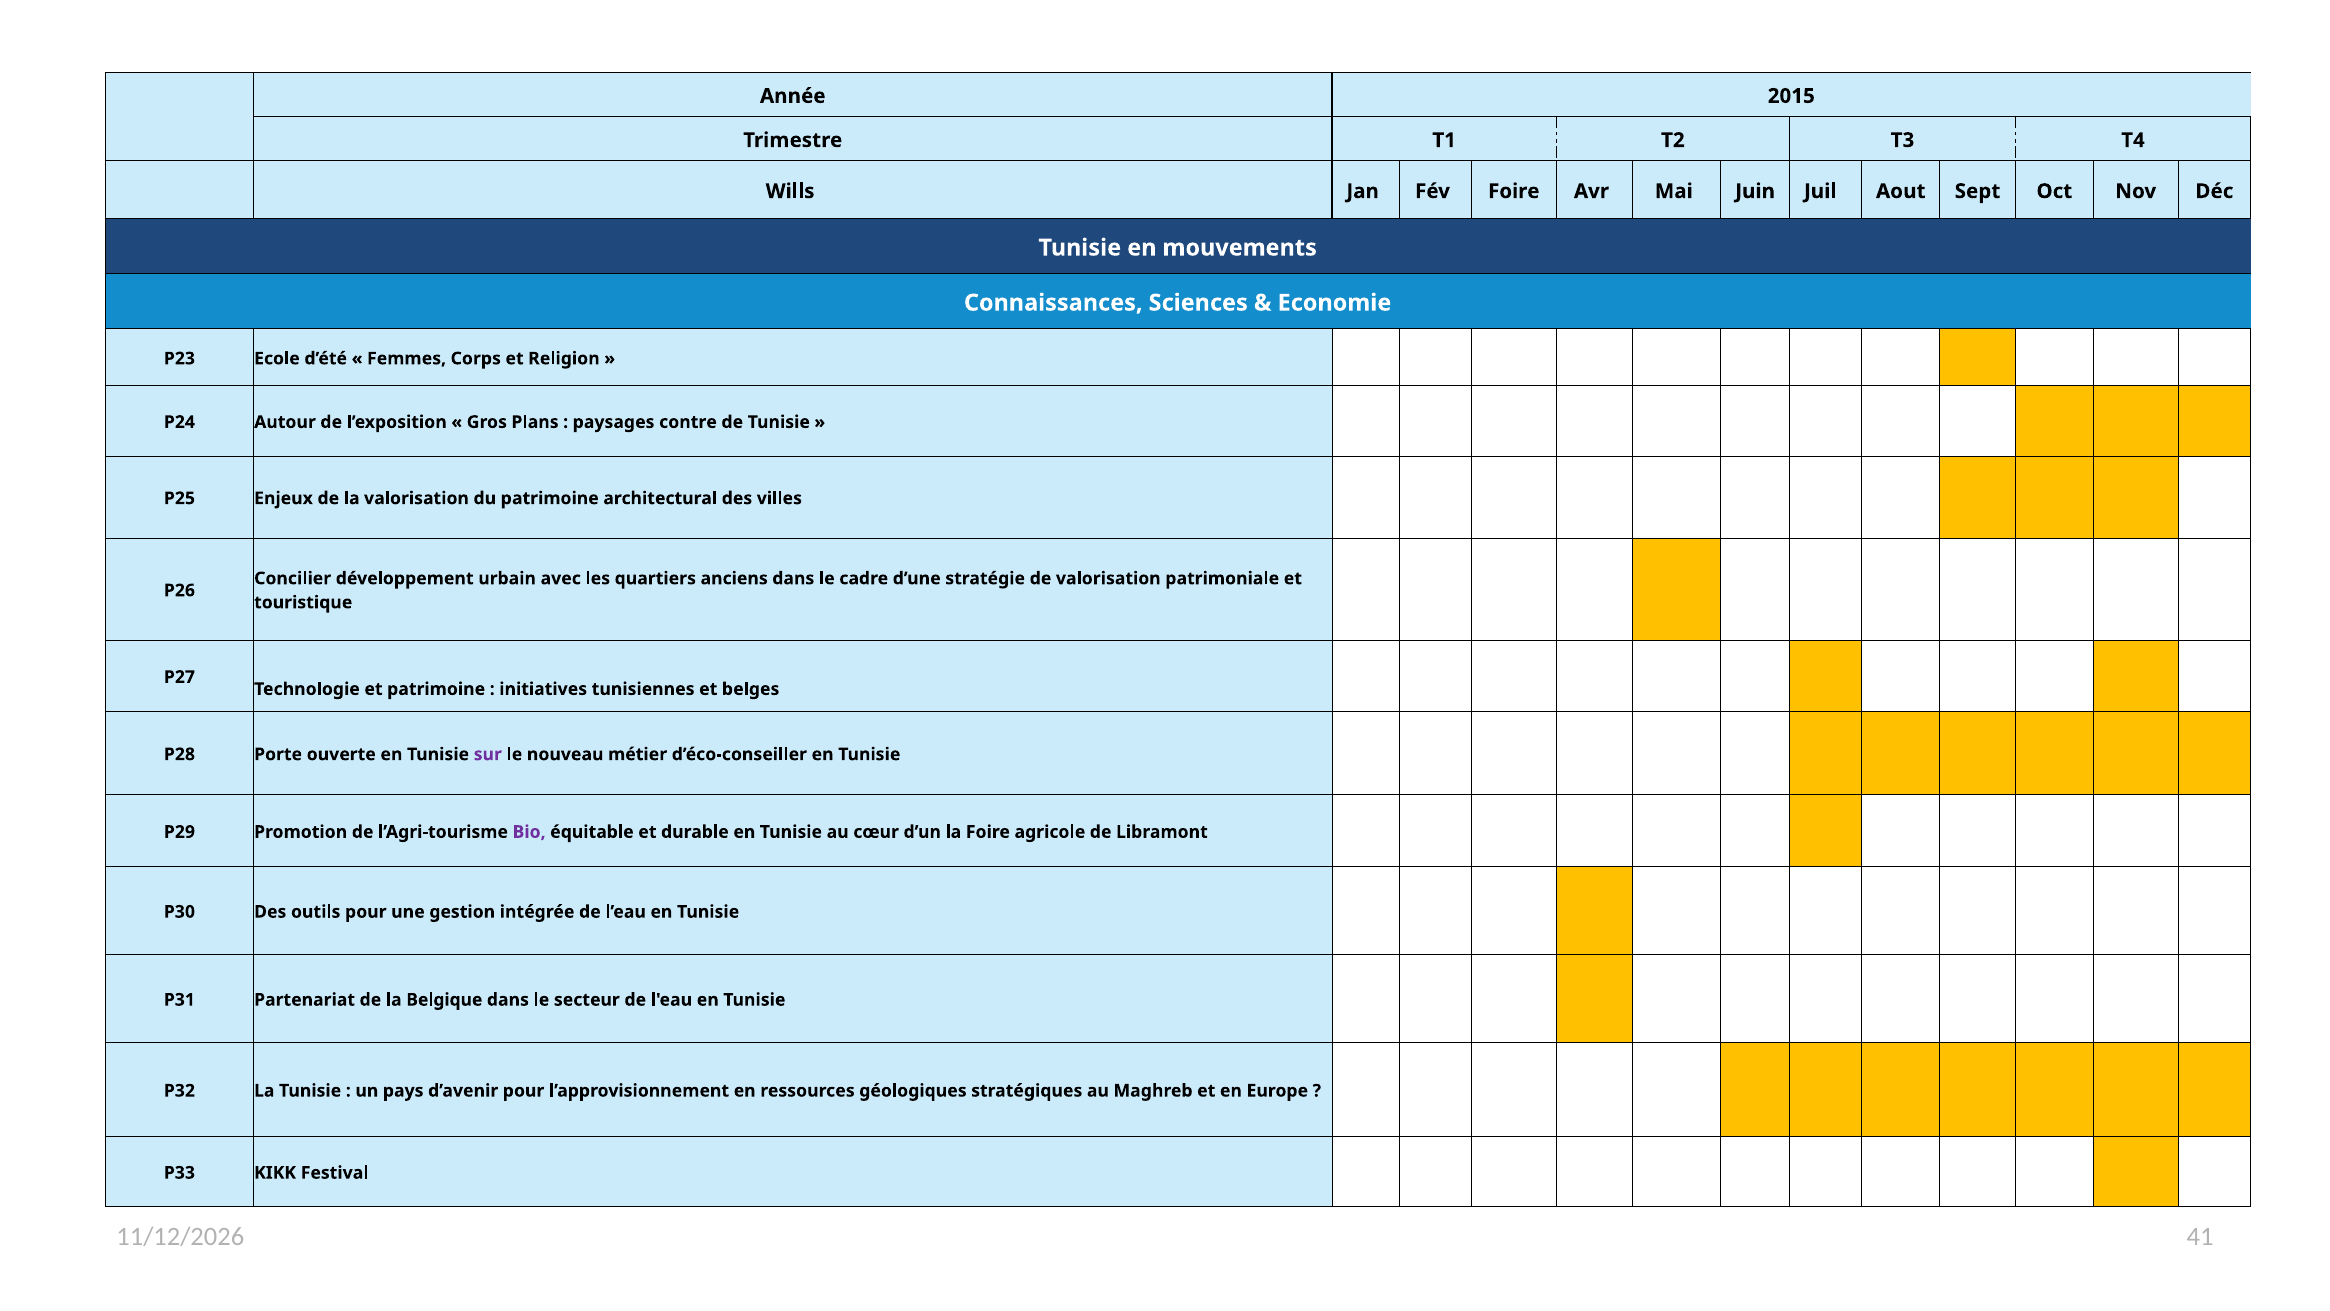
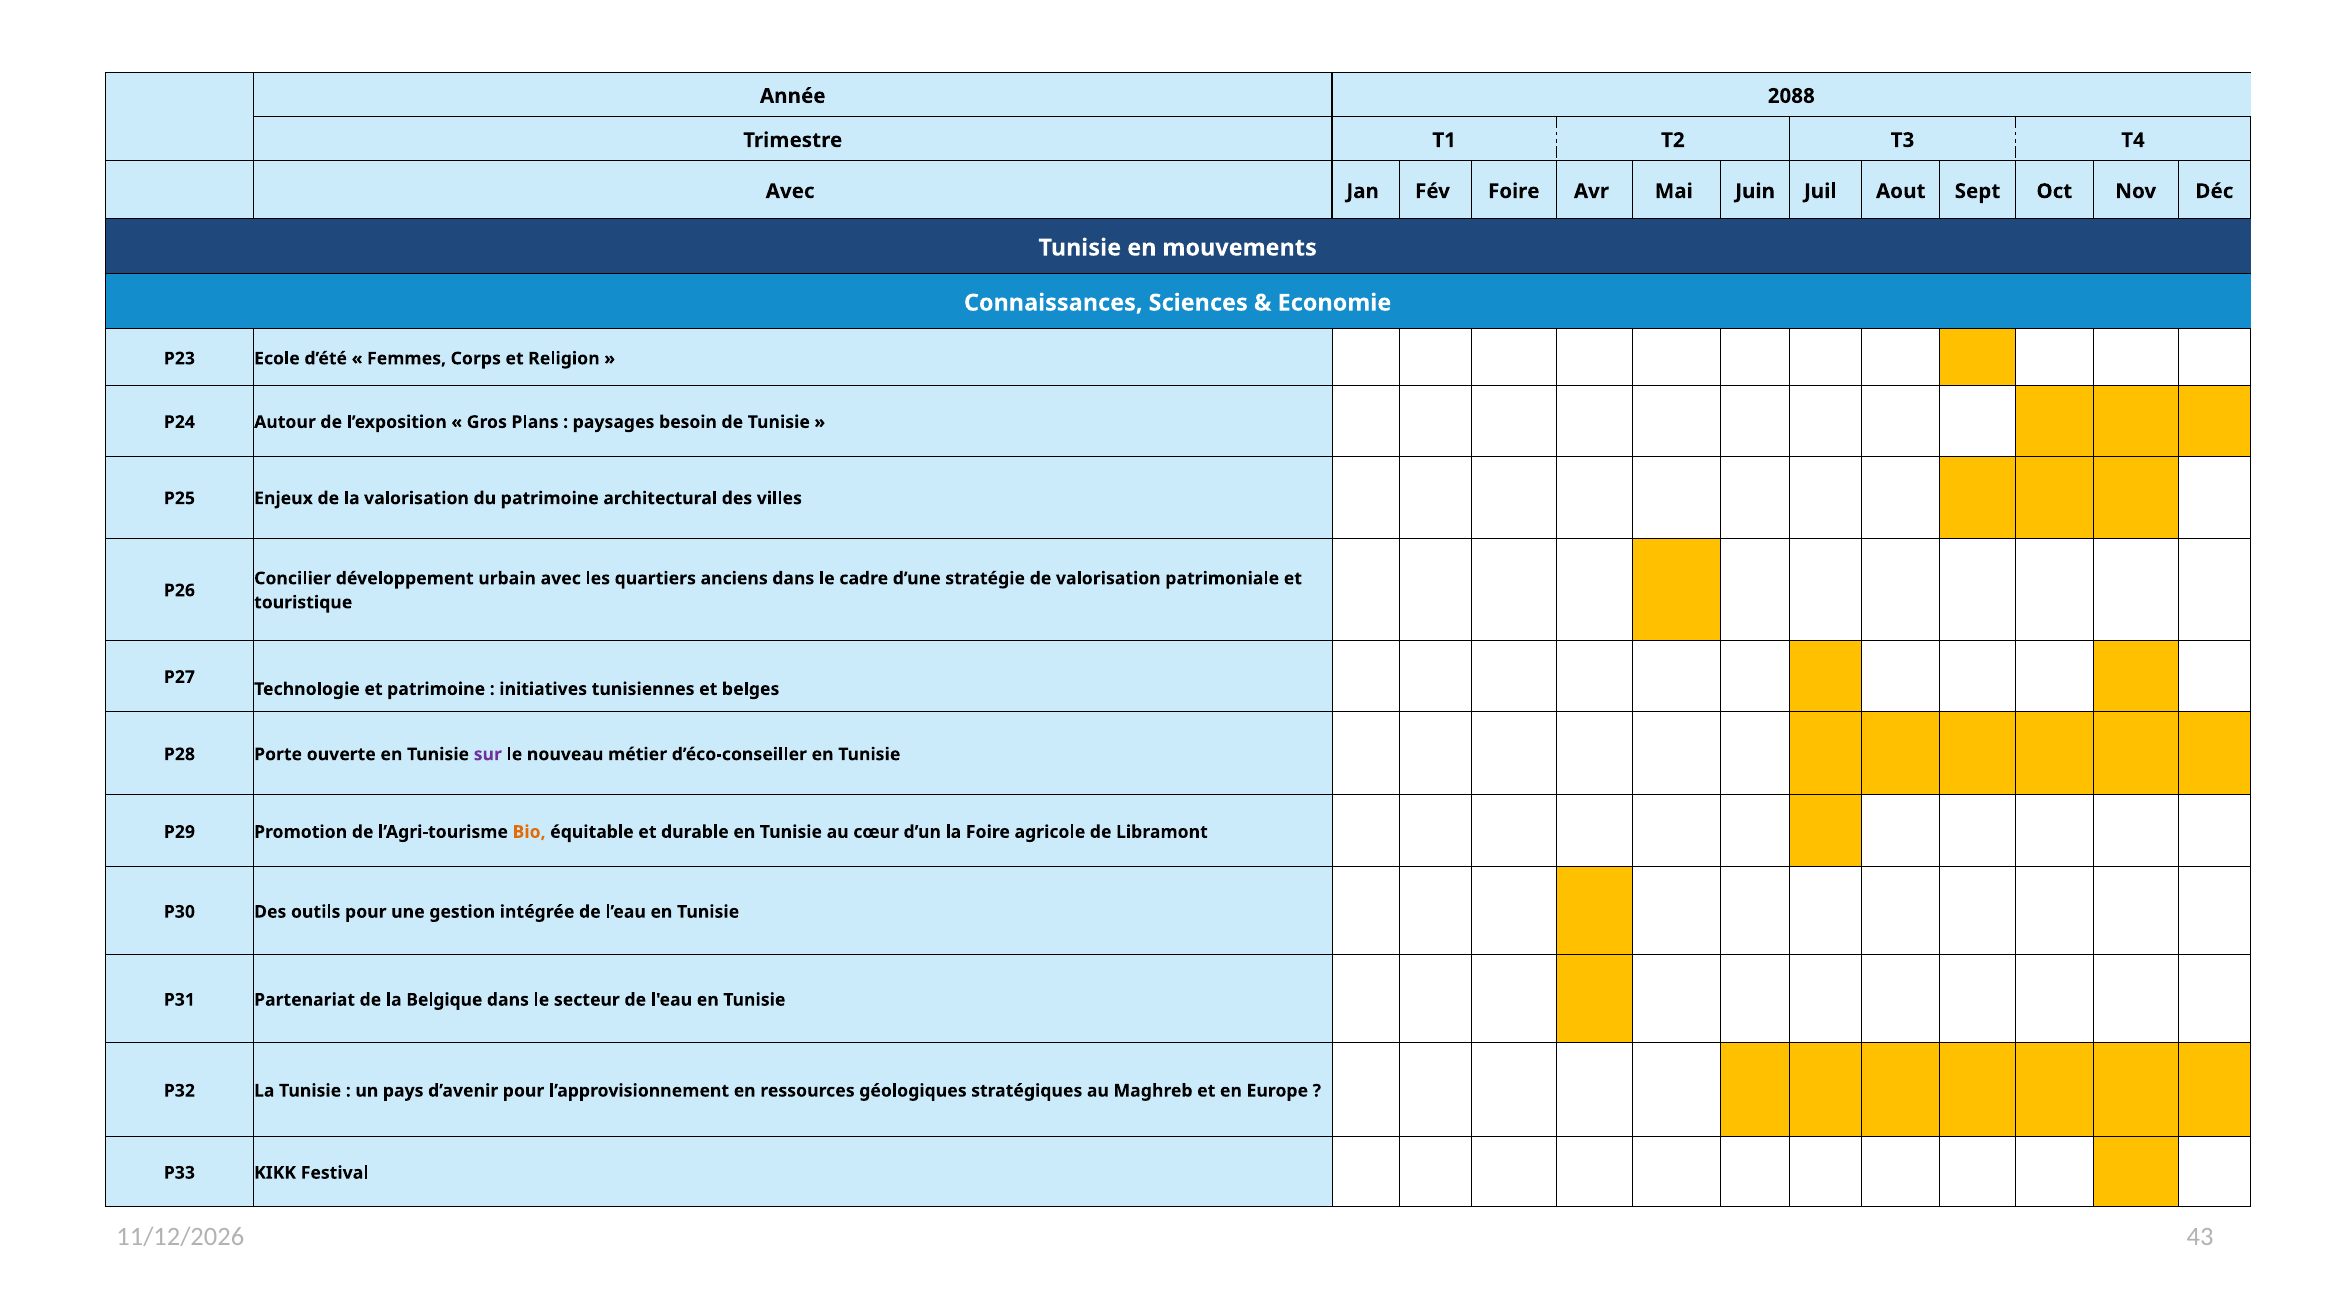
2015: 2015 -> 2088
Wills at (790, 191): Wills -> Avec
contre: contre -> besoin
Bio colour: purple -> orange
41: 41 -> 43
